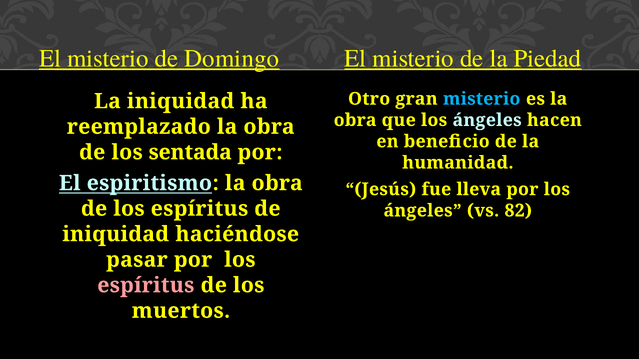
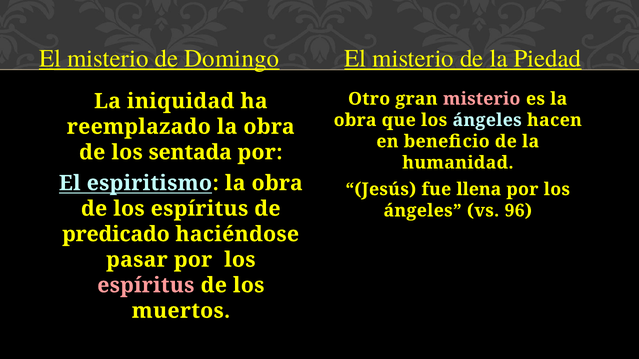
misterio at (482, 99) colour: light blue -> pink
lleva: lleva -> llena
82: 82 -> 96
iniquidad at (116, 234): iniquidad -> predicado
